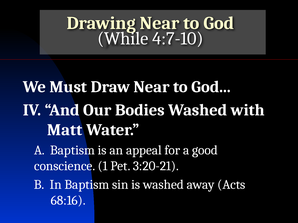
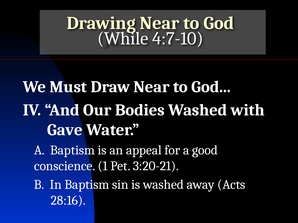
Matt: Matt -> Gave
68:16: 68:16 -> 28:16
